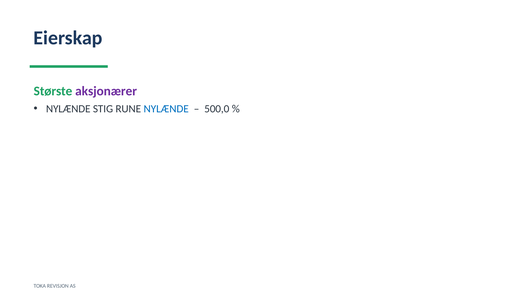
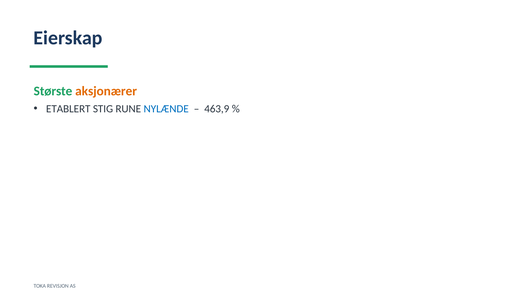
aksjonærer colour: purple -> orange
NYLÆNDE at (68, 109): NYLÆNDE -> ETABLERT
500,0: 500,0 -> 463,9
